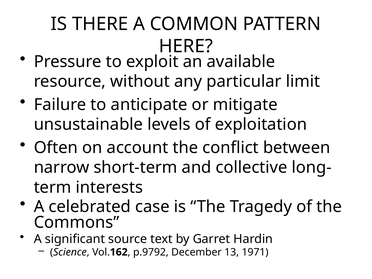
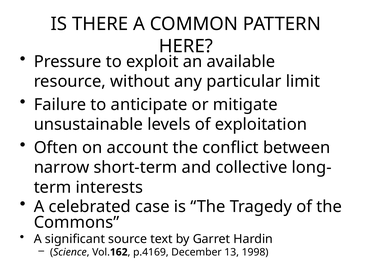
p.9792: p.9792 -> p.4169
1971: 1971 -> 1998
